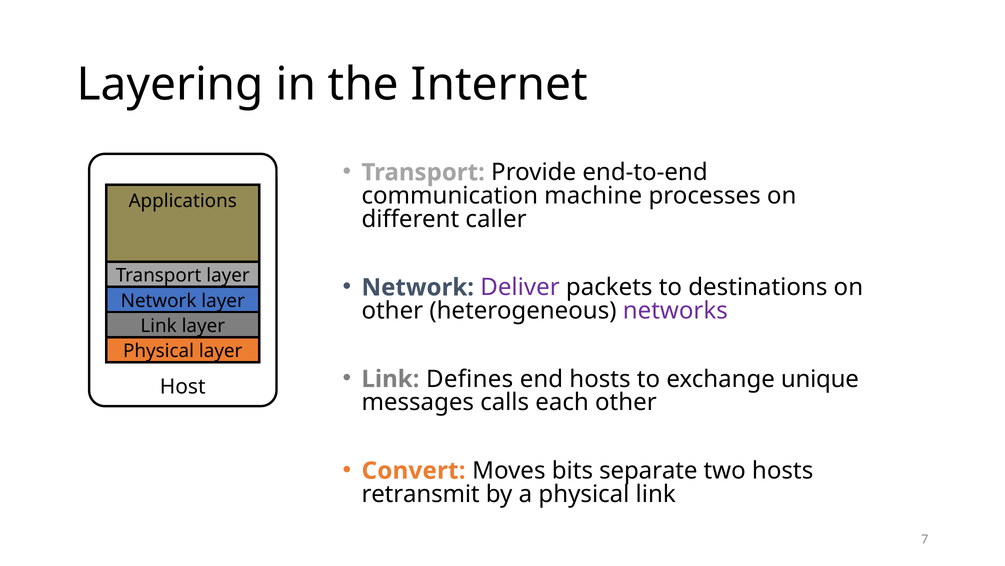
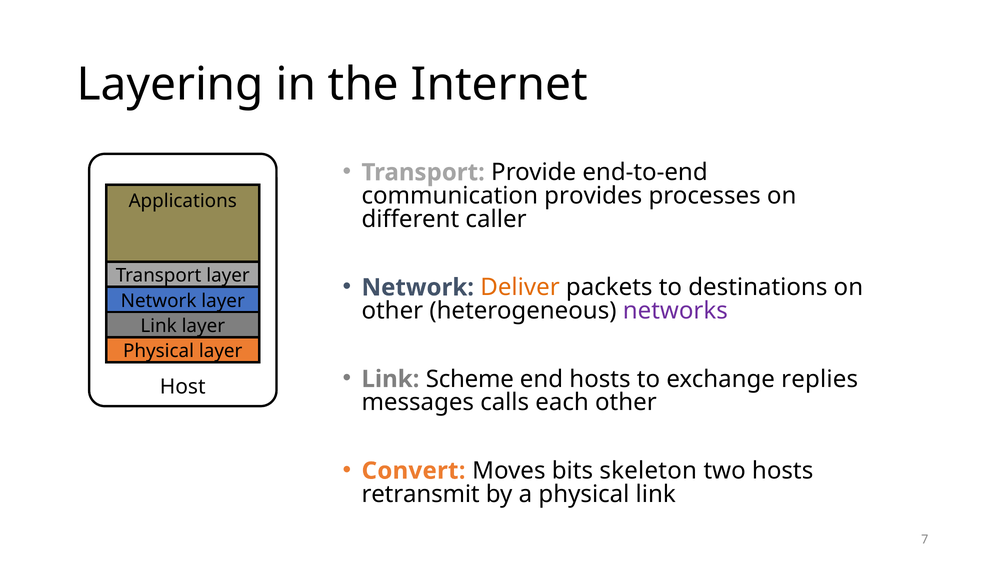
machine: machine -> provides
Deliver colour: purple -> orange
Defines: Defines -> Scheme
unique: unique -> replies
separate: separate -> skeleton
